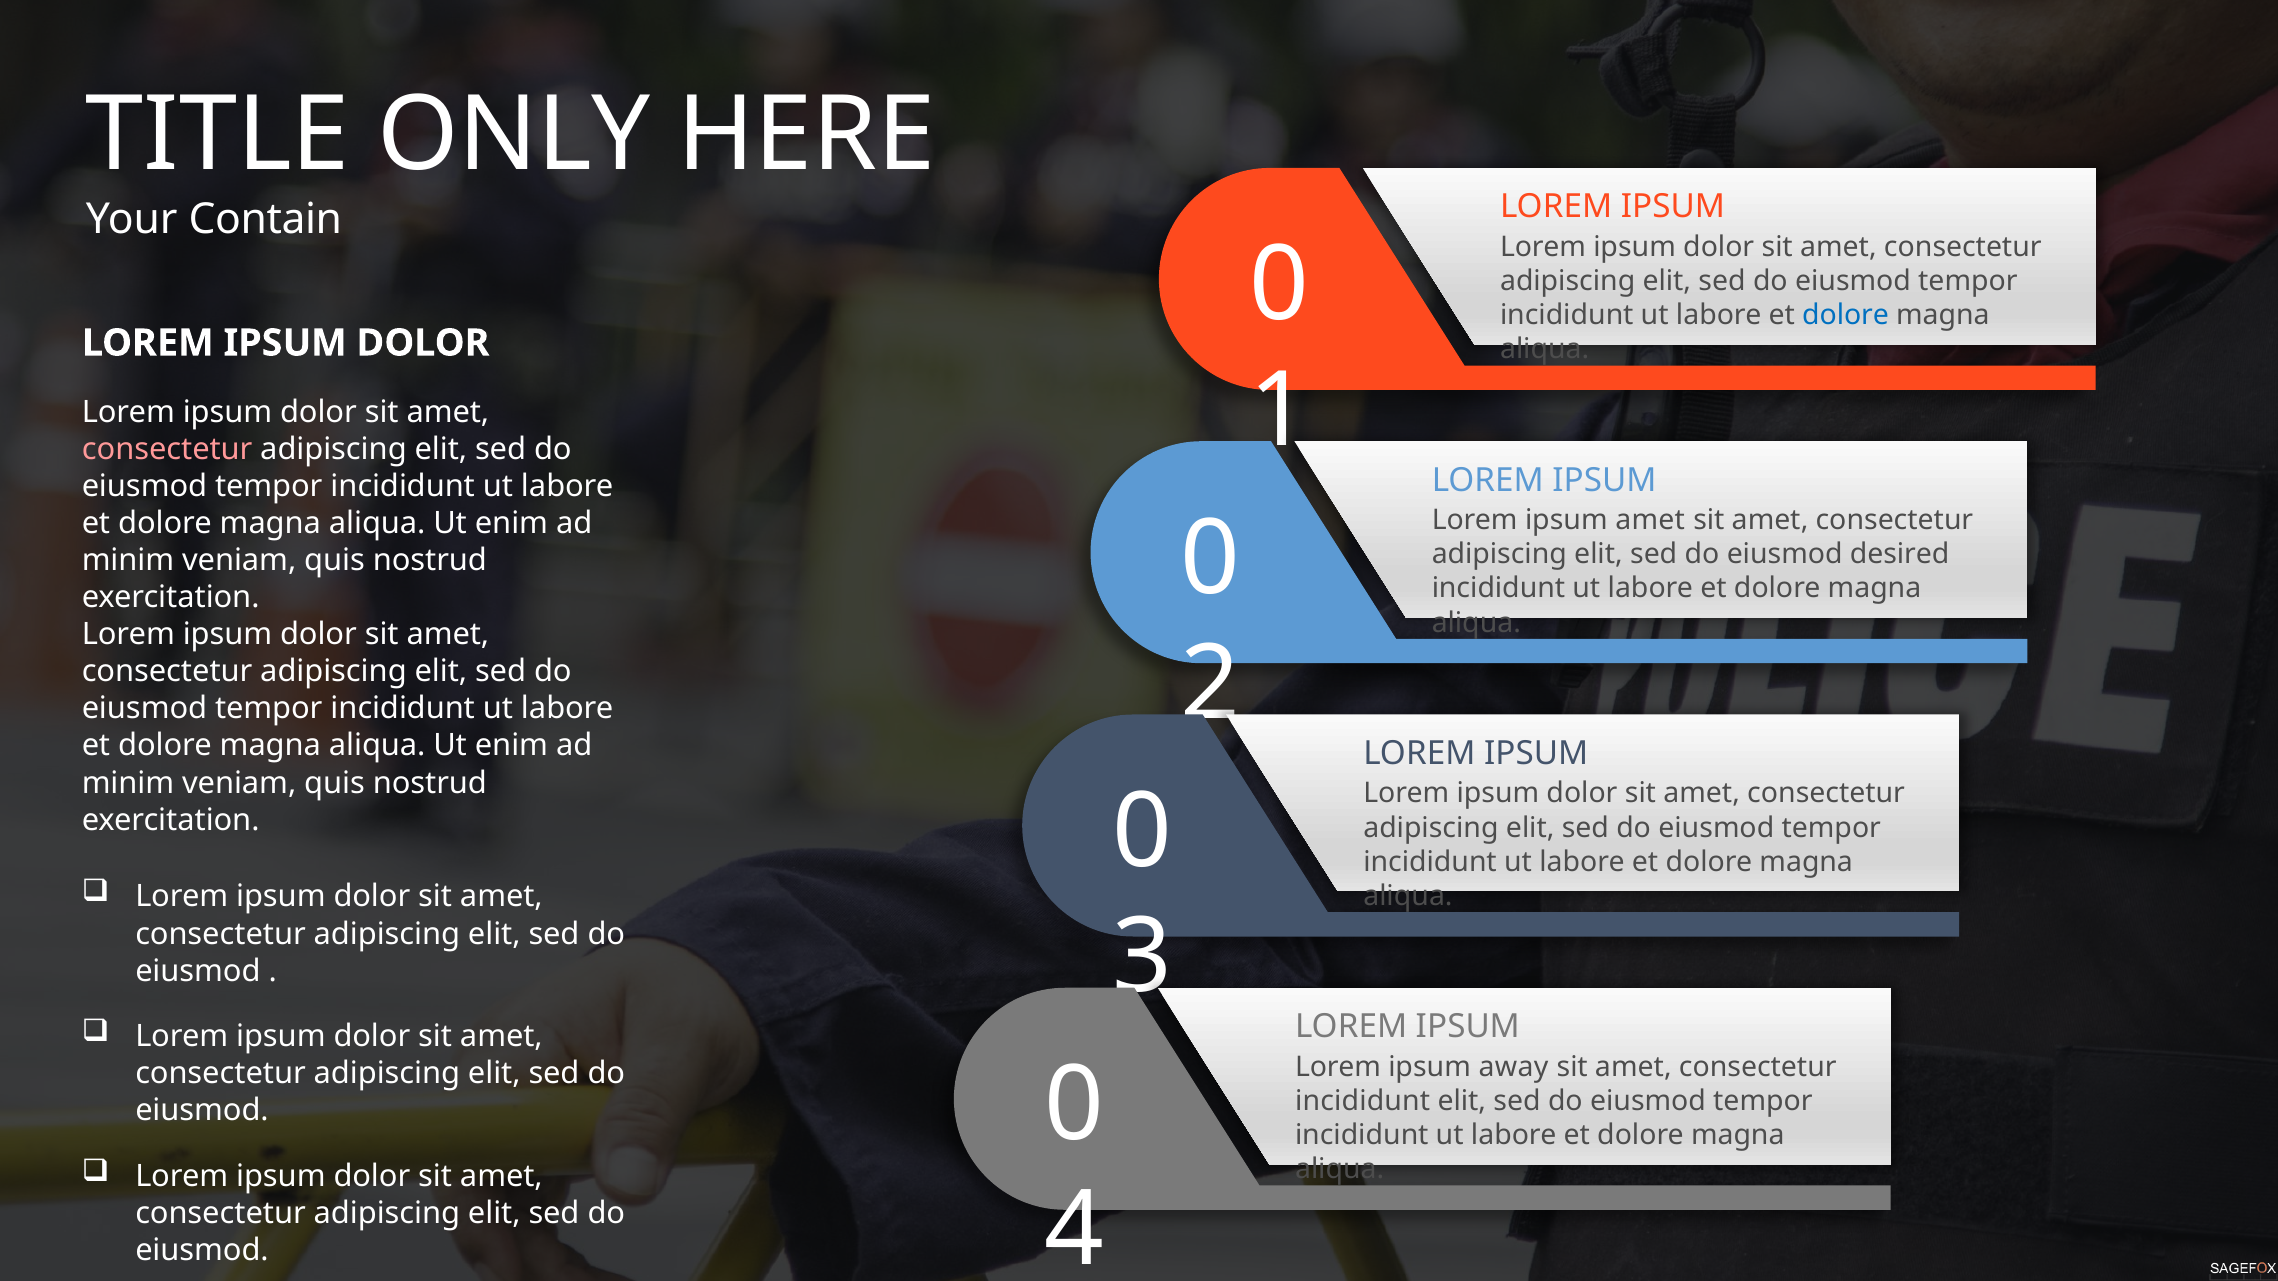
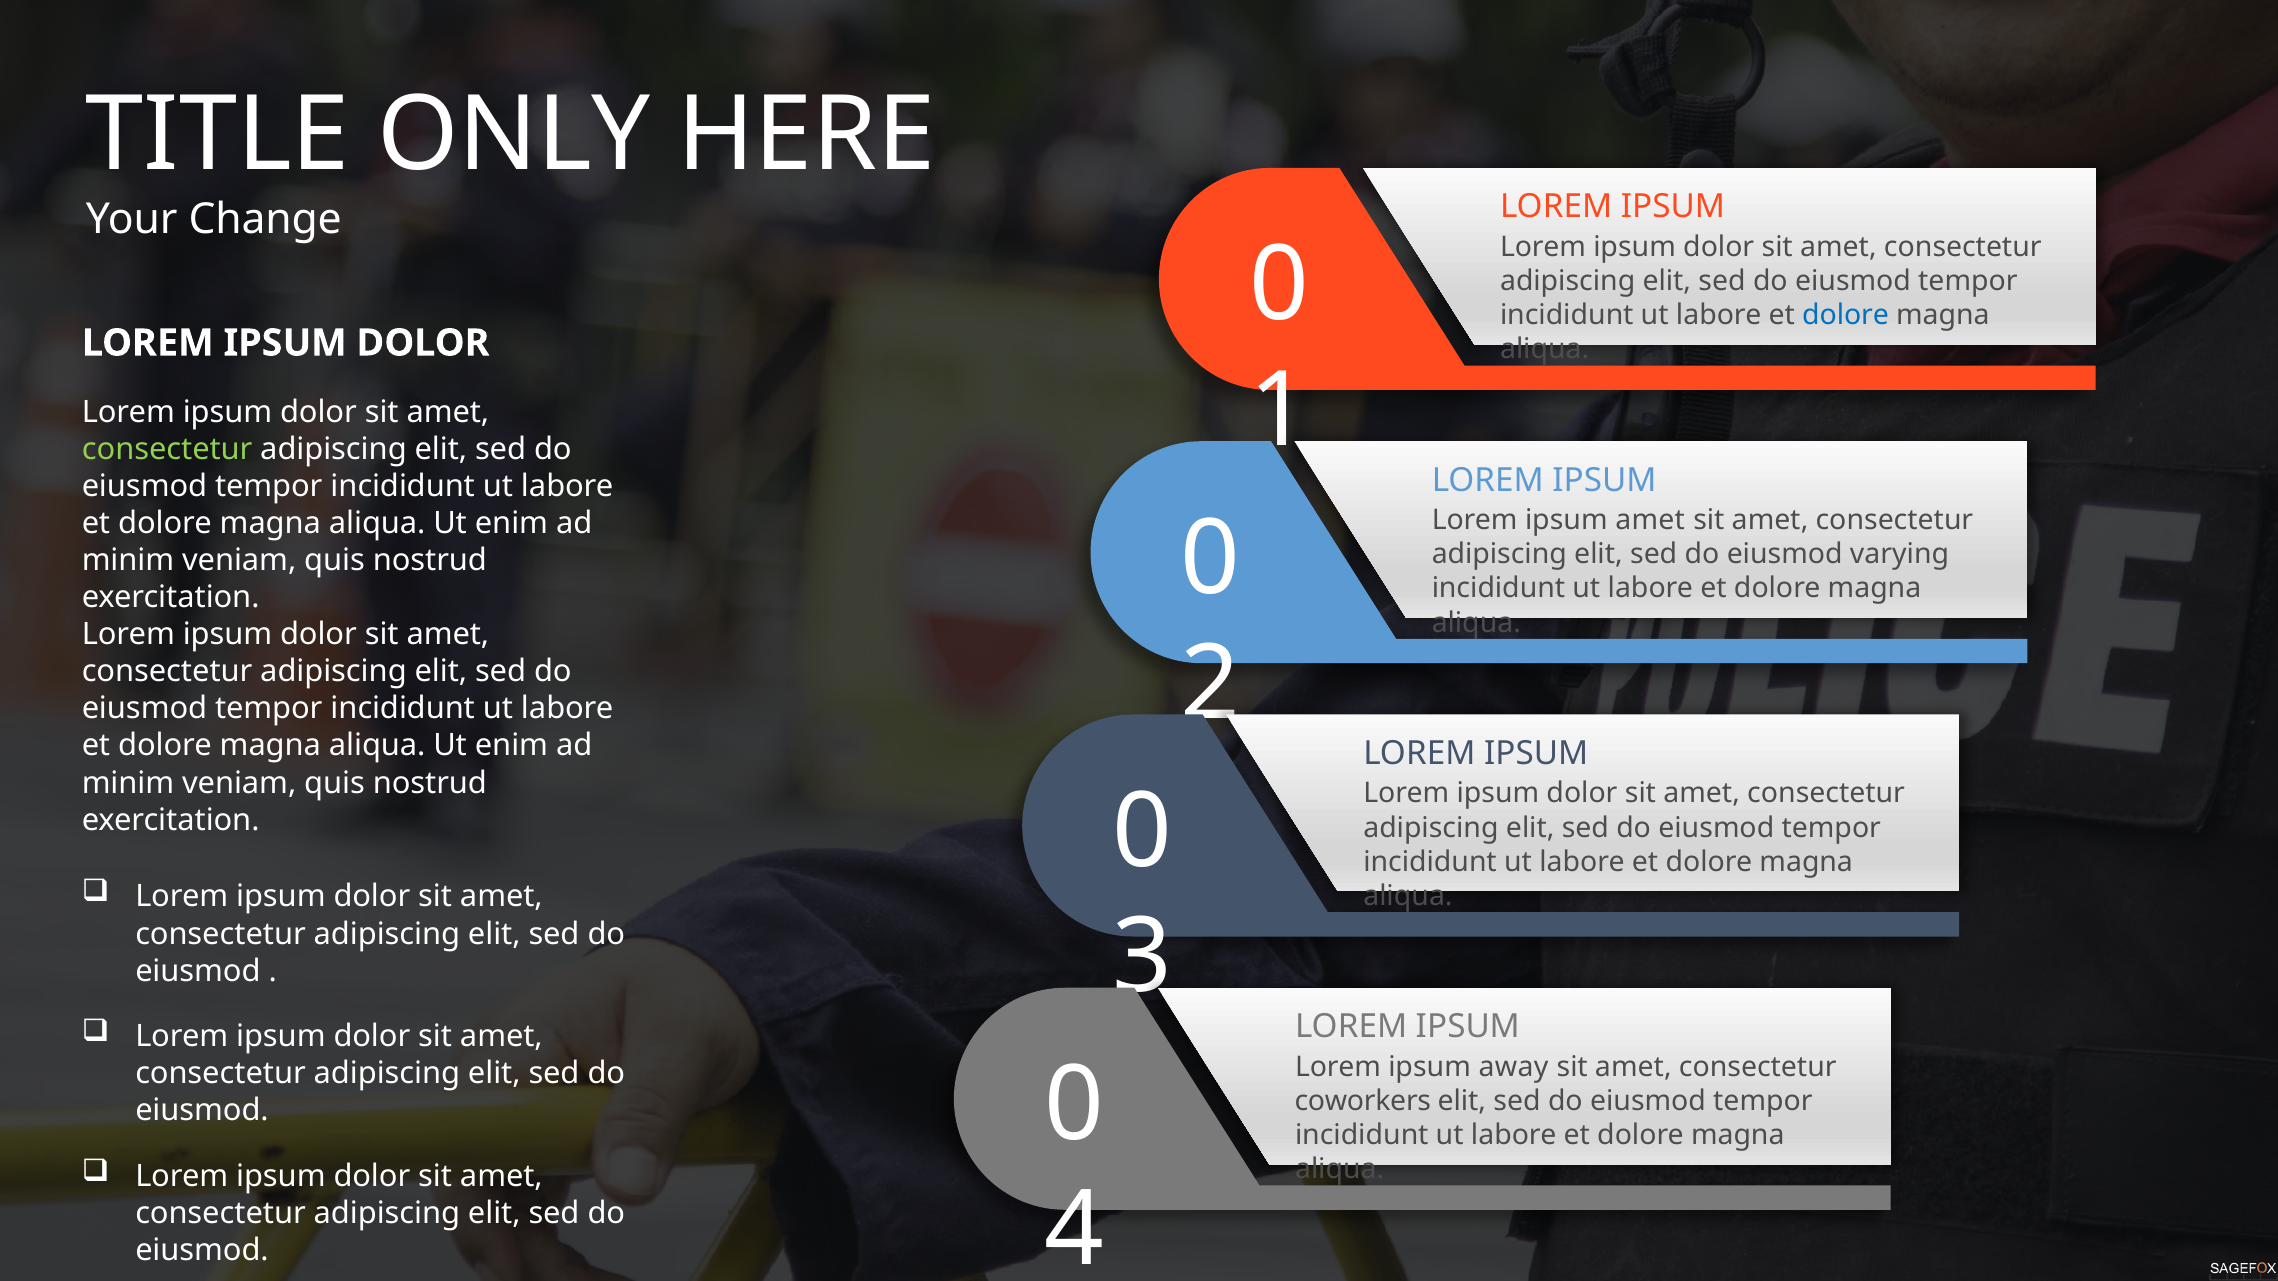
Contain: Contain -> Change
consectetur at (167, 449) colour: pink -> light green
desired: desired -> varying
incididunt at (1363, 1101): incididunt -> coworkers
